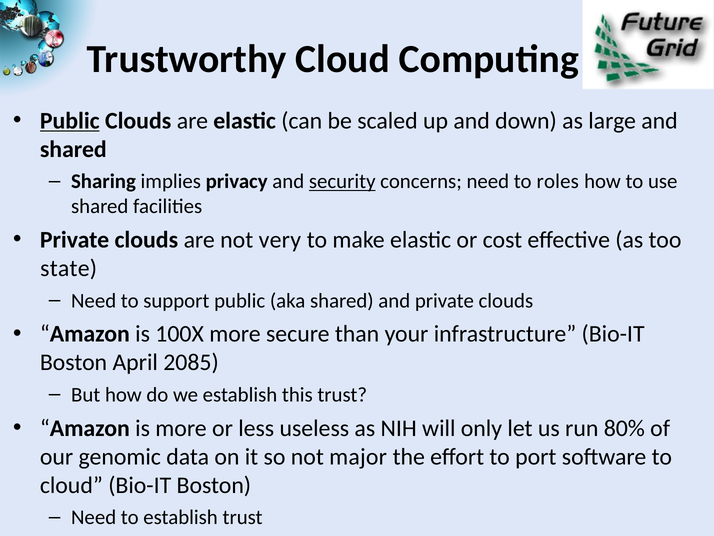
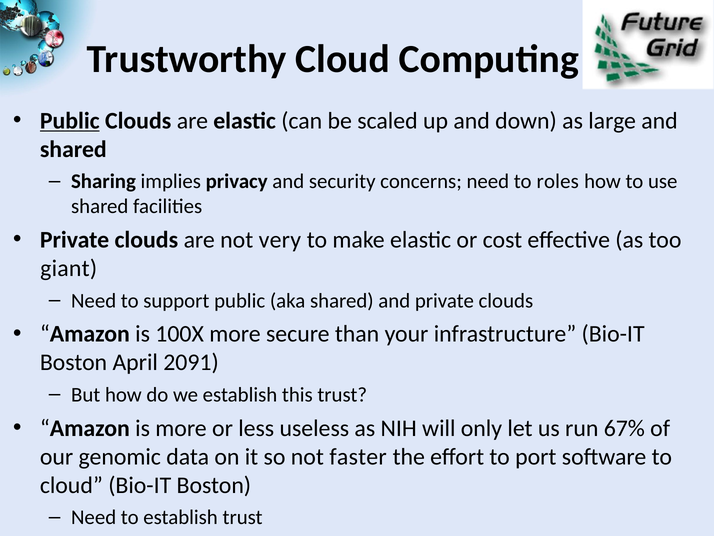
security underline: present -> none
state: state -> giant
2085: 2085 -> 2091
80%: 80% -> 67%
major: major -> faster
